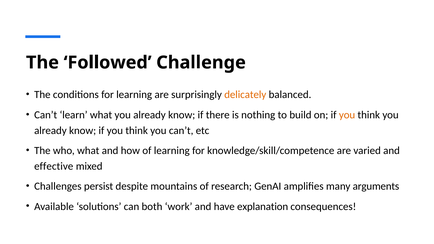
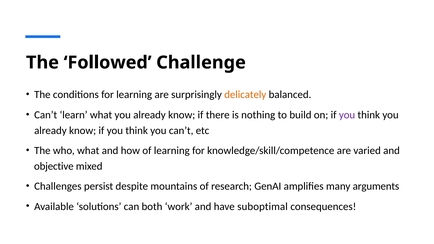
you at (347, 115) colour: orange -> purple
effective: effective -> objective
explanation: explanation -> suboptimal
